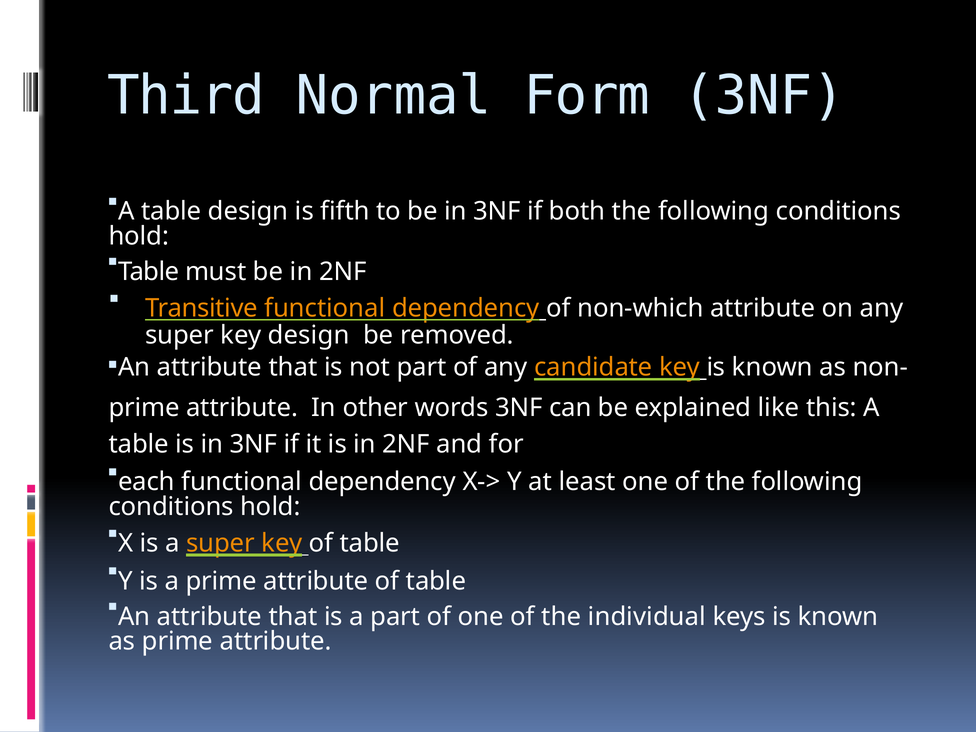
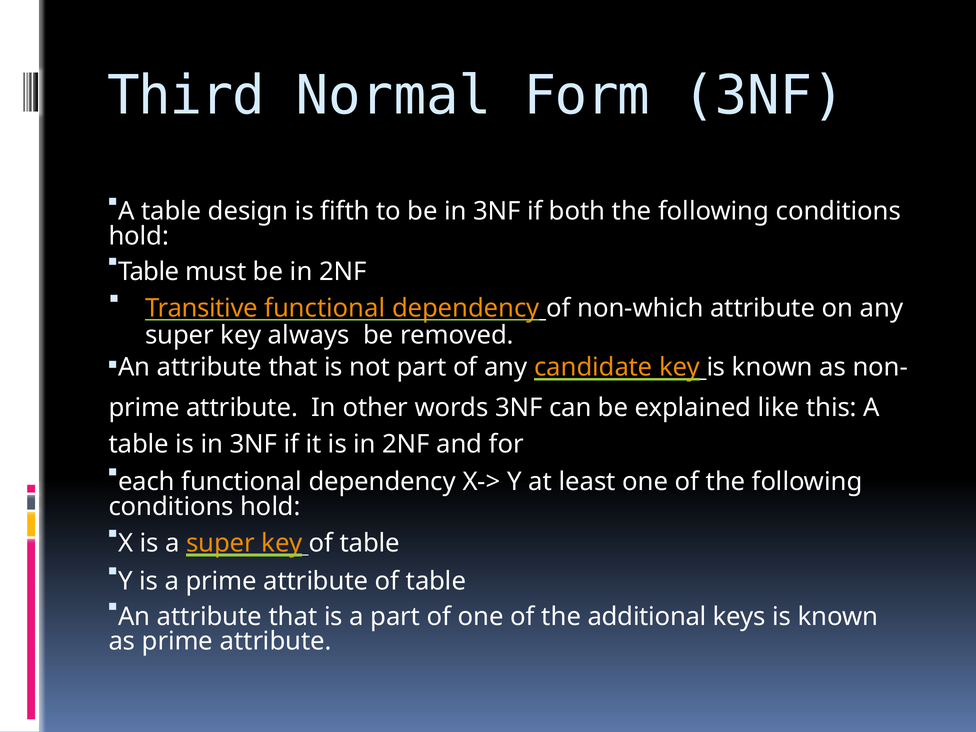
key design: design -> always
individual: individual -> additional
